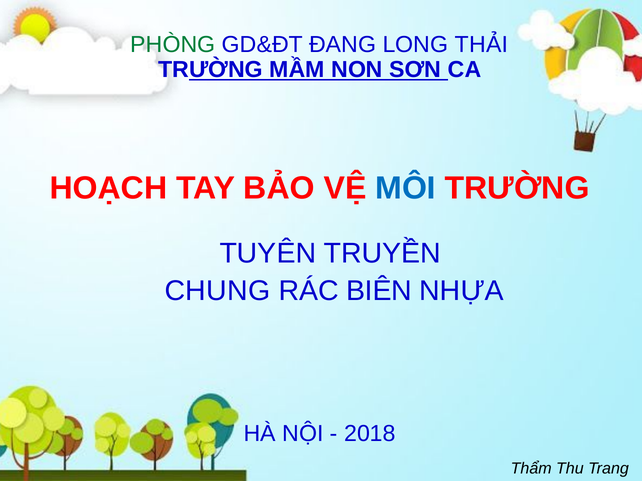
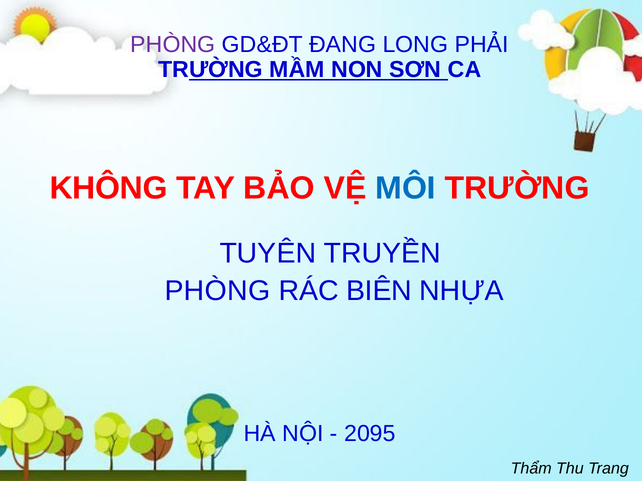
PHÒNG at (173, 45) colour: green -> purple
THẢI: THẢI -> PHẢI
HOẠCH: HOẠCH -> KHÔNG
CHUNG at (217, 291): CHUNG -> PHÒNG
2018: 2018 -> 2095
